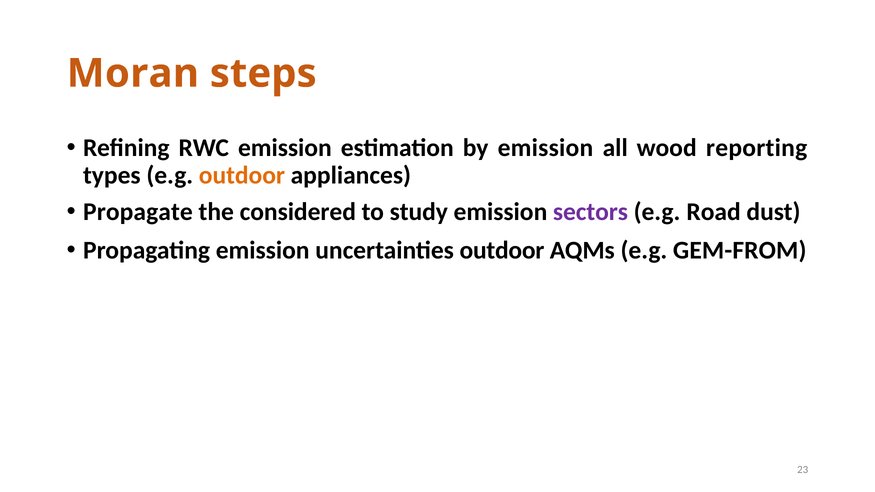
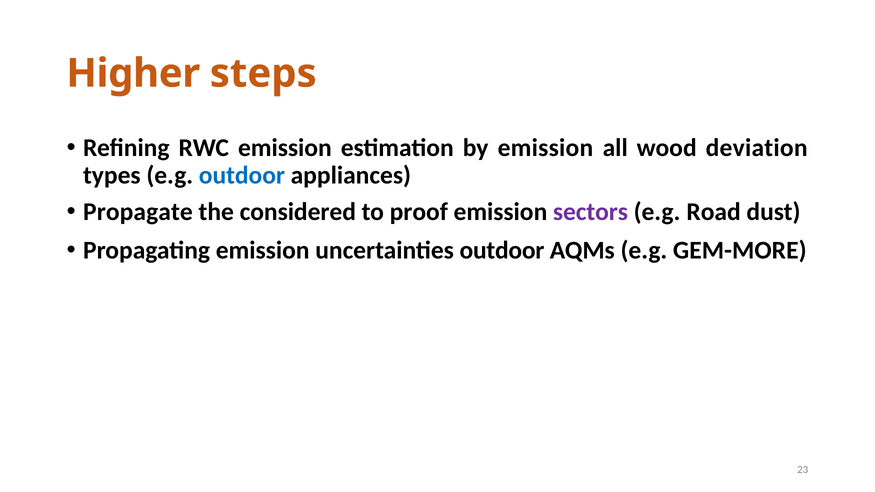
Moran: Moran -> Higher
reporting: reporting -> deviation
outdoor at (242, 175) colour: orange -> blue
study: study -> proof
GEM-FROM: GEM-FROM -> GEM-MORE
